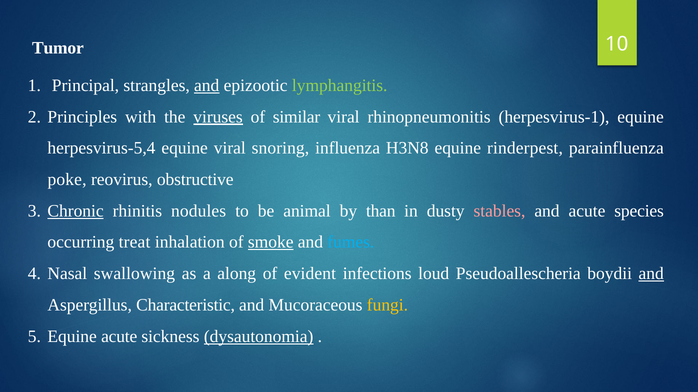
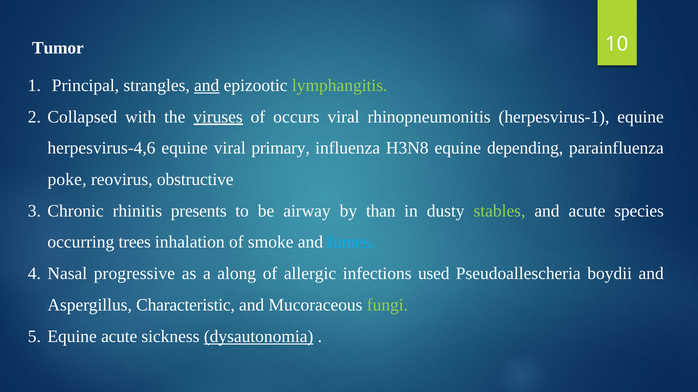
Principles: Principles -> Collapsed
similar: similar -> occurs
herpesvirus-5,4: herpesvirus-5,4 -> herpesvirus-4,6
snoring: snoring -> primary
rinderpest: rinderpest -> depending
Chronic underline: present -> none
nodules: nodules -> presents
animal: animal -> airway
stables colour: pink -> light green
treat: treat -> trees
smoke underline: present -> none
swallowing: swallowing -> progressive
evident: evident -> allergic
loud: loud -> used
and at (651, 274) underline: present -> none
fungi colour: yellow -> light green
